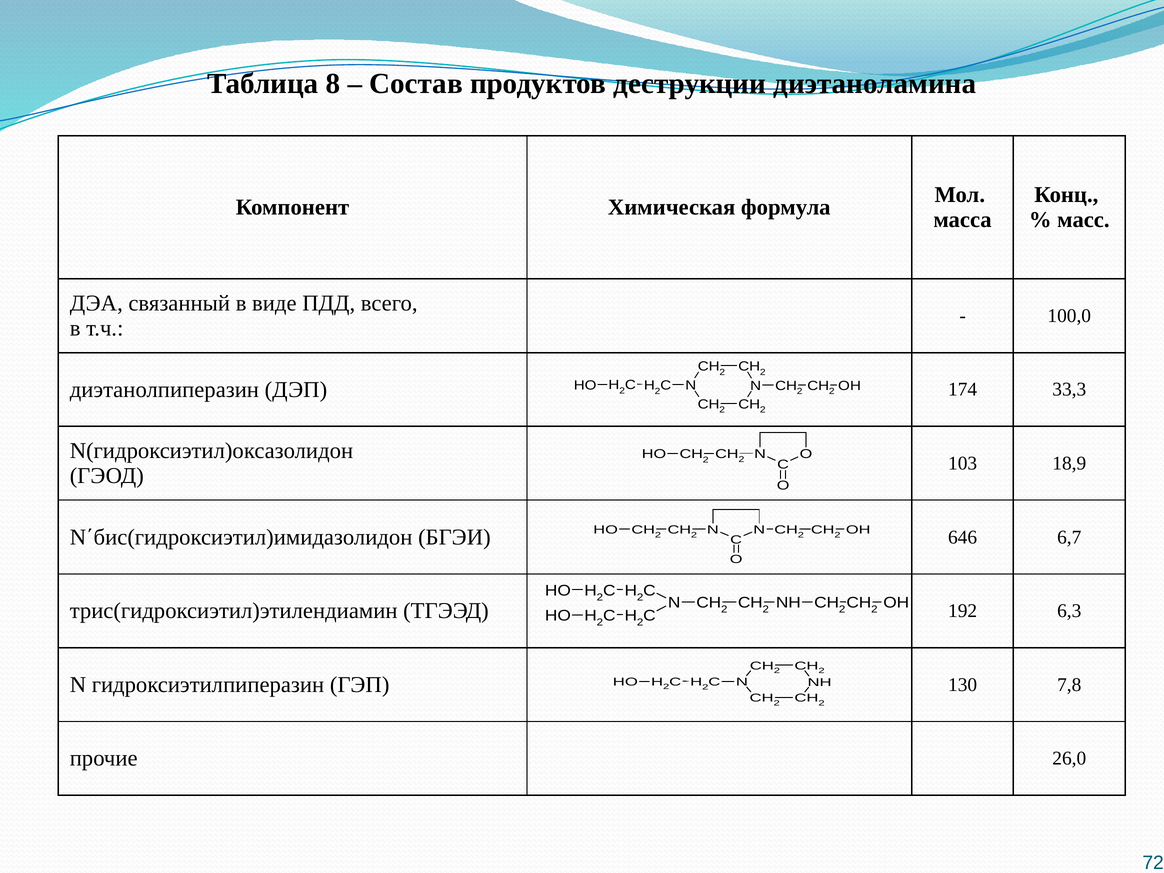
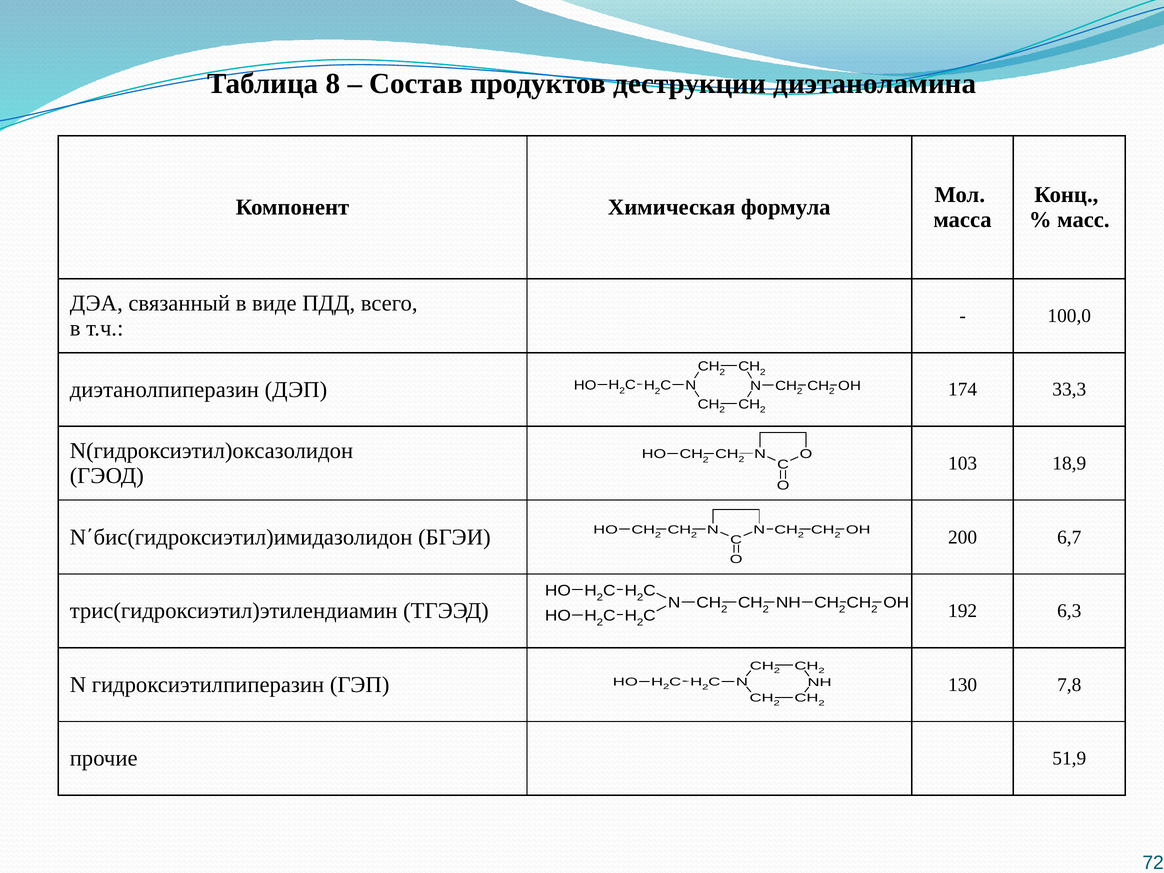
646: 646 -> 200
26,0: 26,0 -> 51,9
